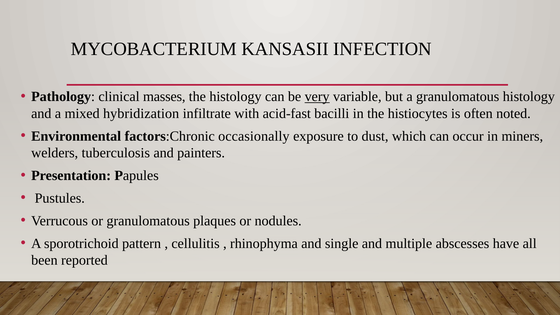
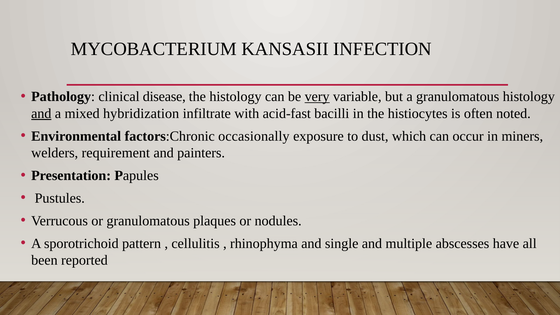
masses: masses -> disease
and at (41, 113) underline: none -> present
tuberculosis: tuberculosis -> requirement
